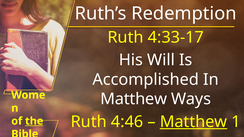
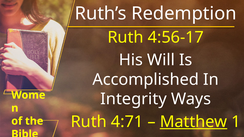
4:33-17: 4:33-17 -> 4:56-17
Matthew at (134, 99): Matthew -> Integrity
4:46: 4:46 -> 4:71
the underline: present -> none
